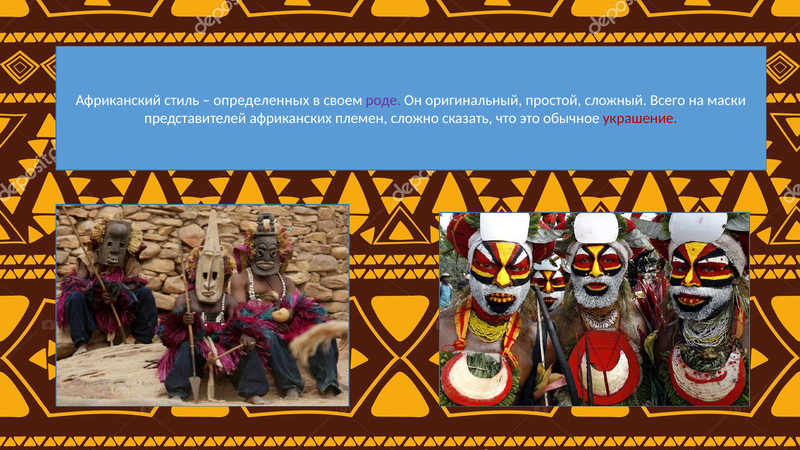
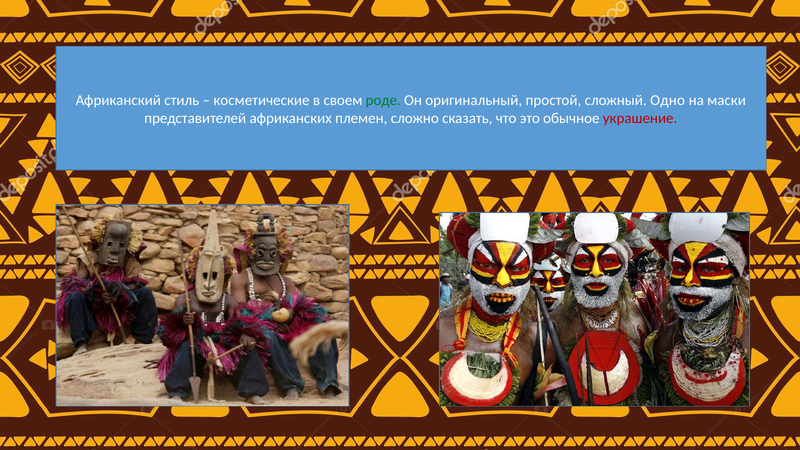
определенных: определенных -> косметические
роде colour: purple -> green
Всего: Всего -> Одно
